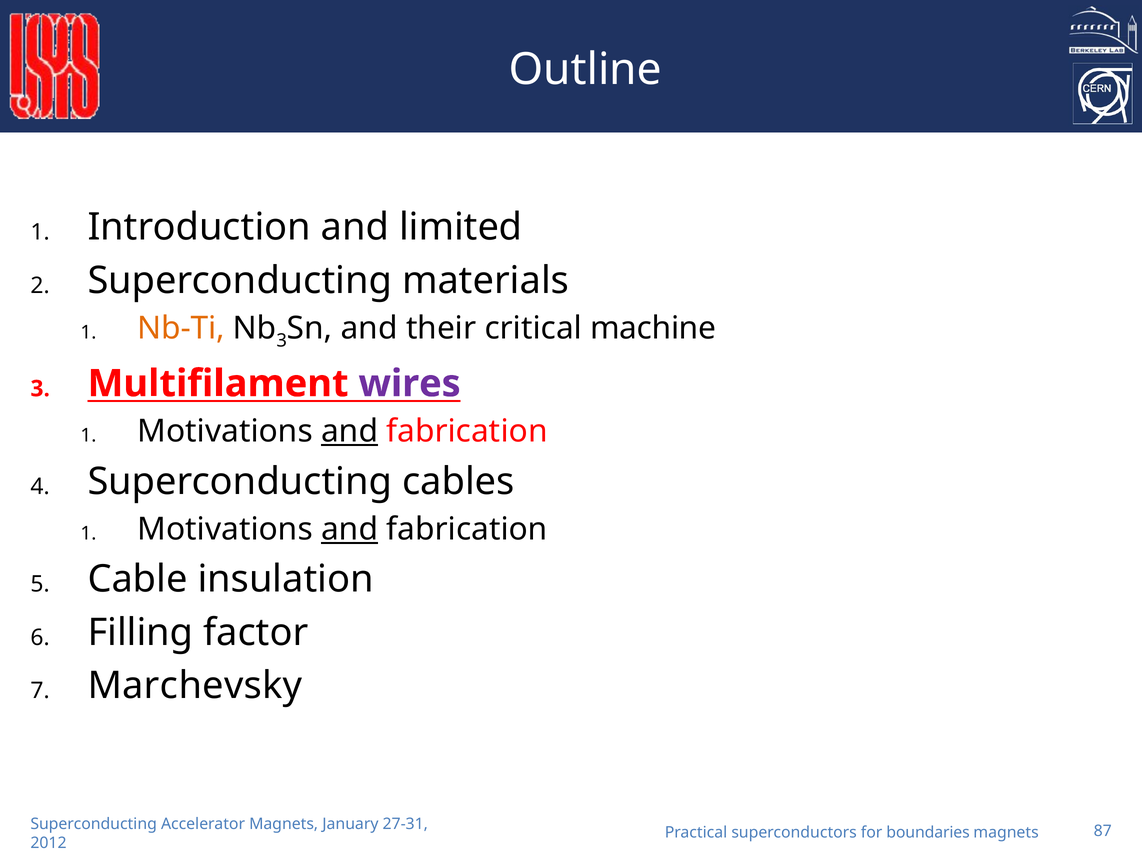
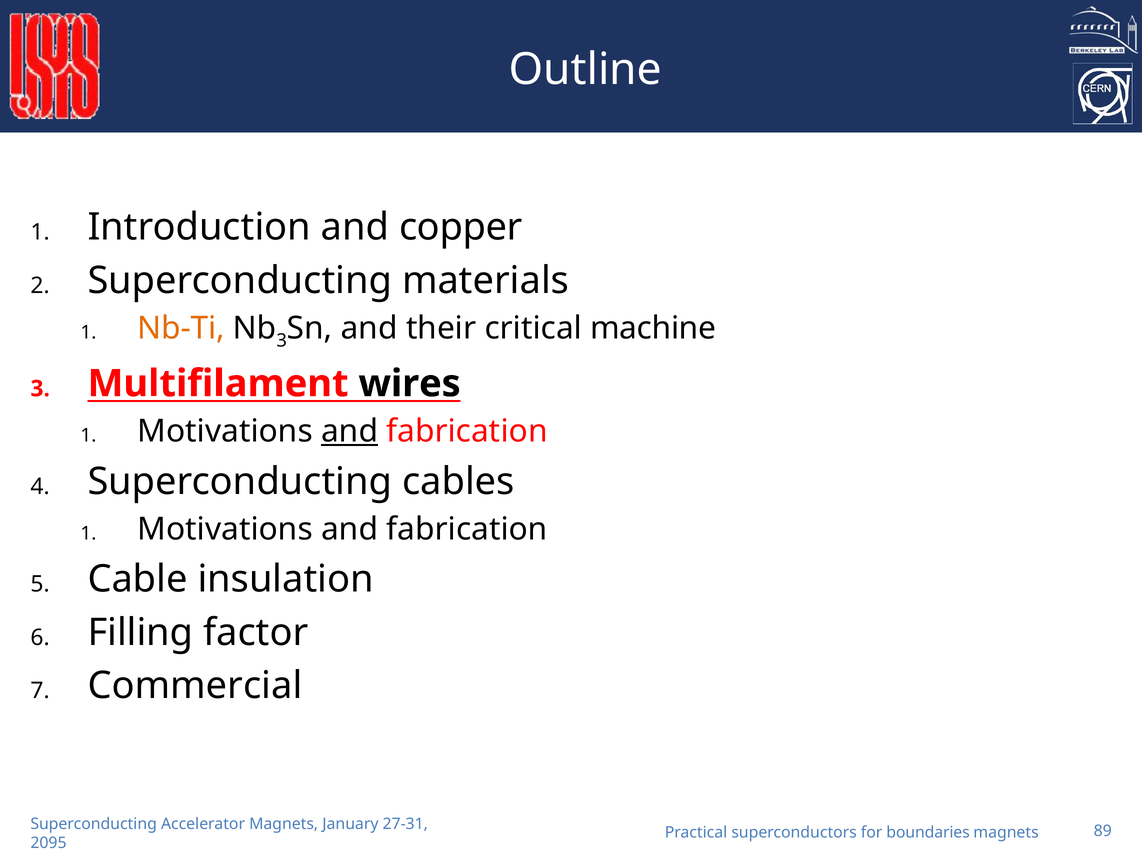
limited: limited -> copper
wires colour: purple -> black
and at (350, 529) underline: present -> none
Marchevsky: Marchevsky -> Commercial
87: 87 -> 89
2012: 2012 -> 2095
